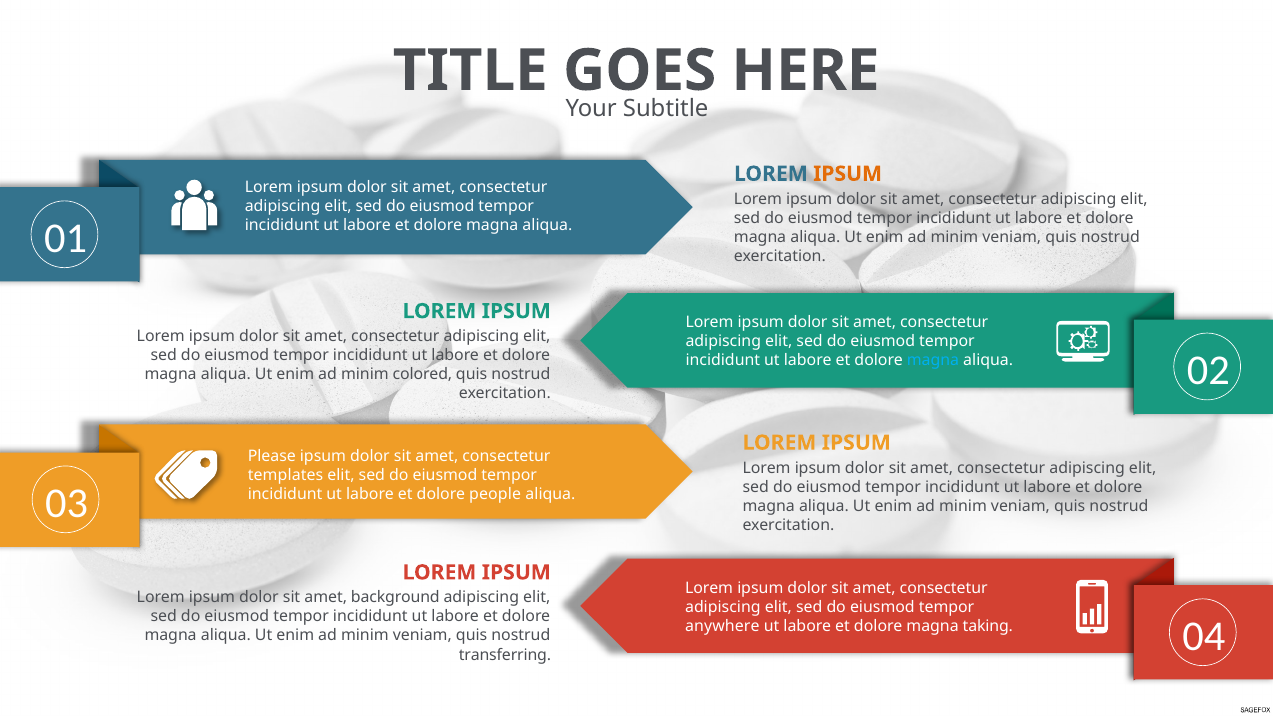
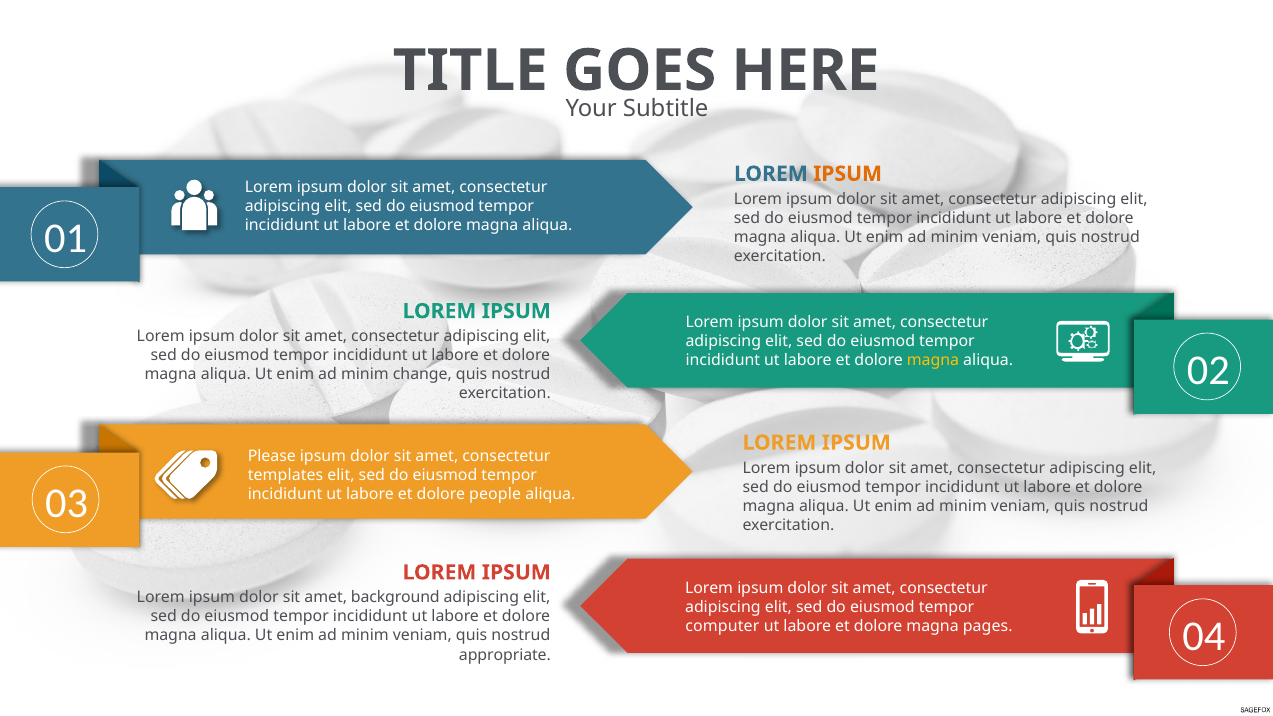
magna at (933, 360) colour: light blue -> yellow
colored: colored -> change
anywhere: anywhere -> computer
taking: taking -> pages
transferring: transferring -> appropriate
